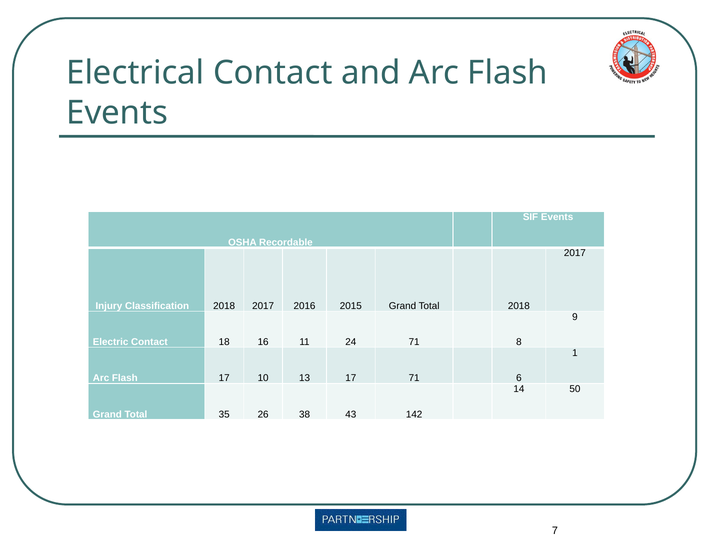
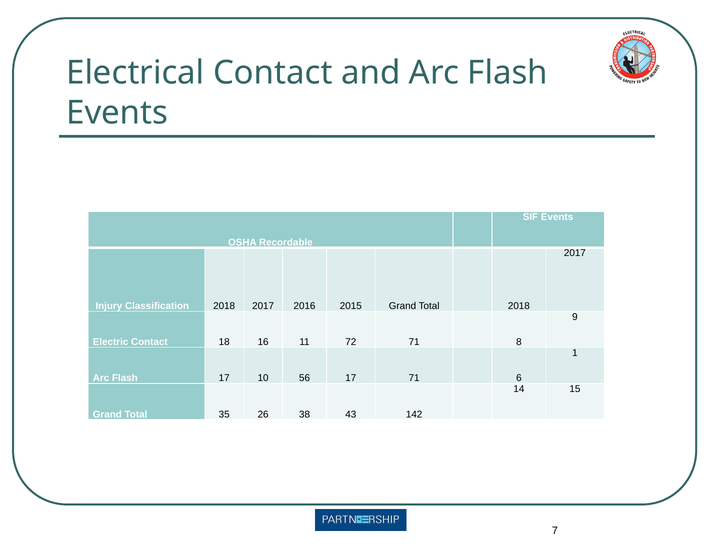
24: 24 -> 72
13: 13 -> 56
50: 50 -> 15
